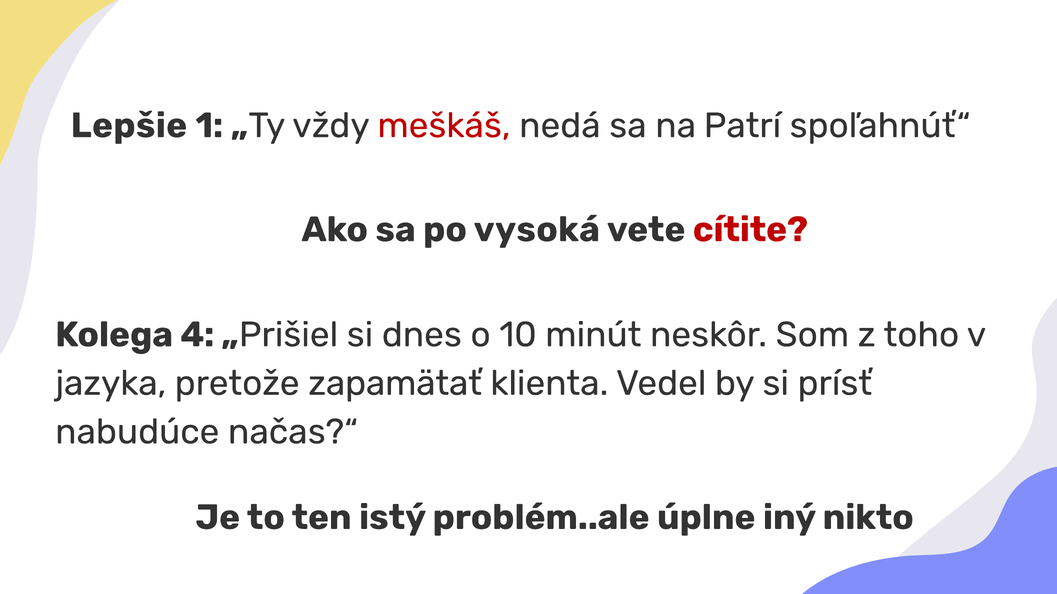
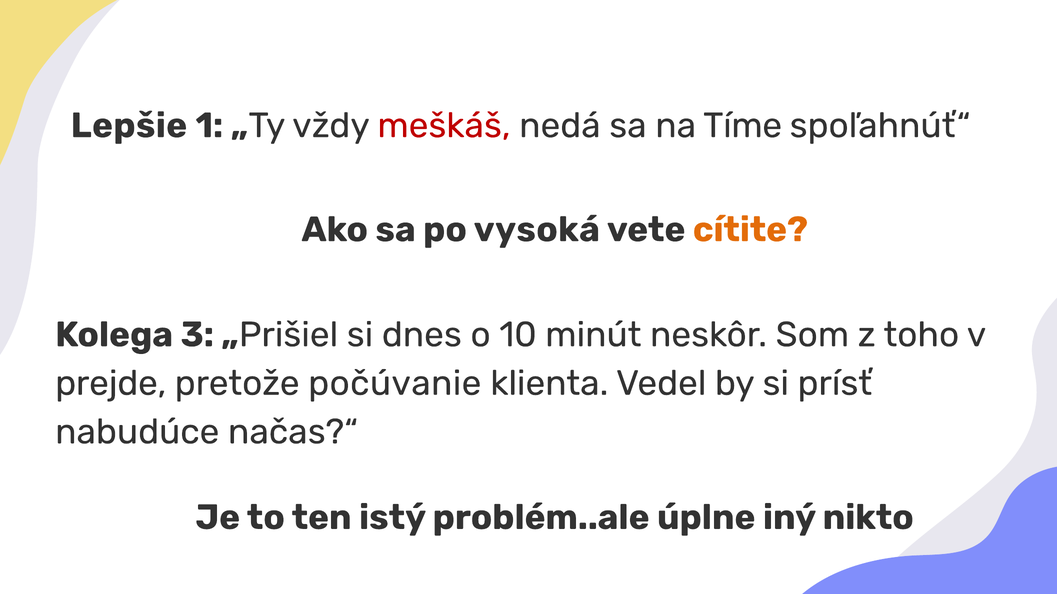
Patrí: Patrí -> Tíme
cítite colour: red -> orange
4: 4 -> 3
jazyka: jazyka -> prejde
zapamätať: zapamätať -> počúvanie
